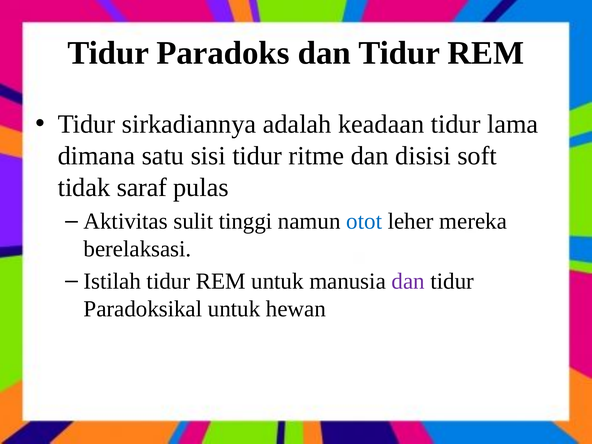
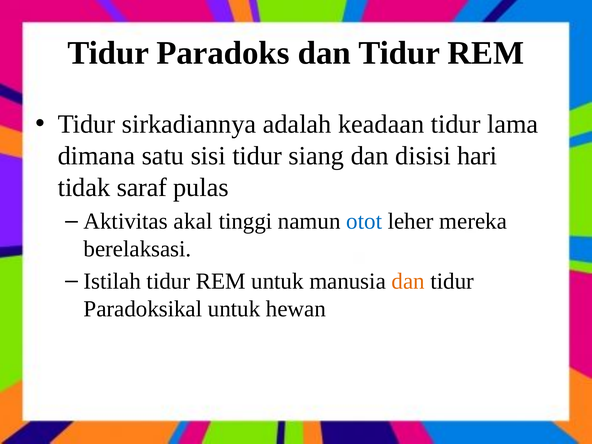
ritme: ritme -> siang
soft: soft -> hari
sulit: sulit -> akal
dan at (408, 281) colour: purple -> orange
